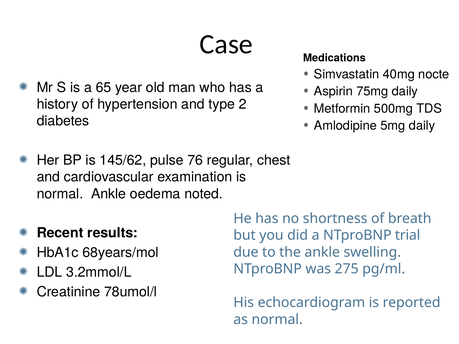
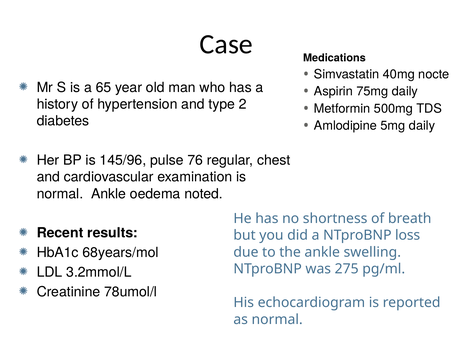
145/62: 145/62 -> 145/96
trial: trial -> loss
